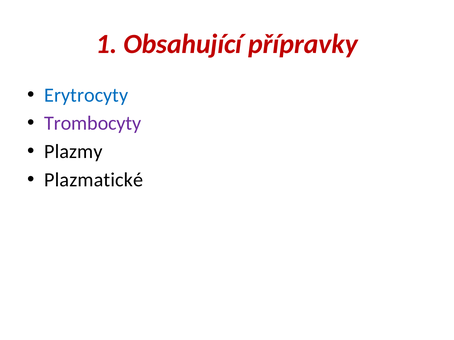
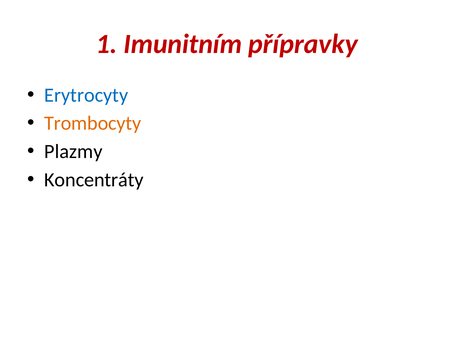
Obsahující: Obsahující -> Imunitním
Trombocyty colour: purple -> orange
Plazmatické: Plazmatické -> Koncentráty
